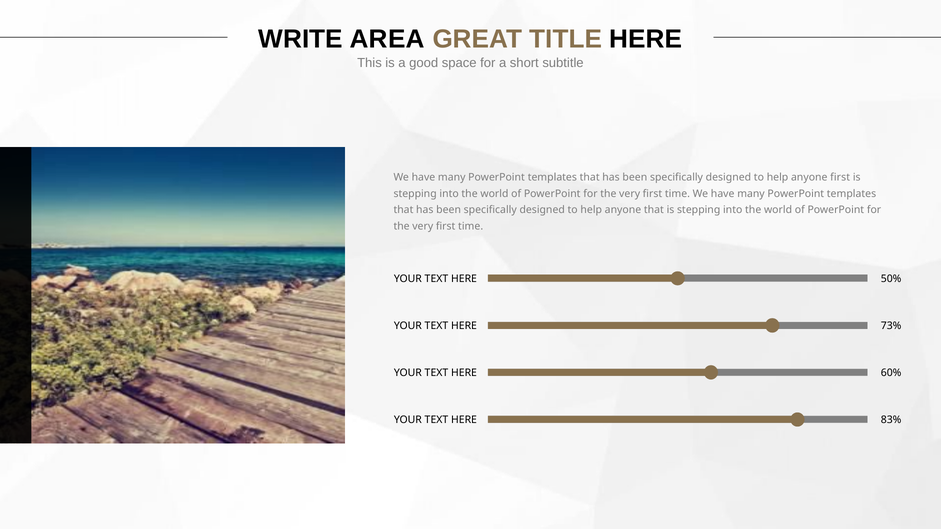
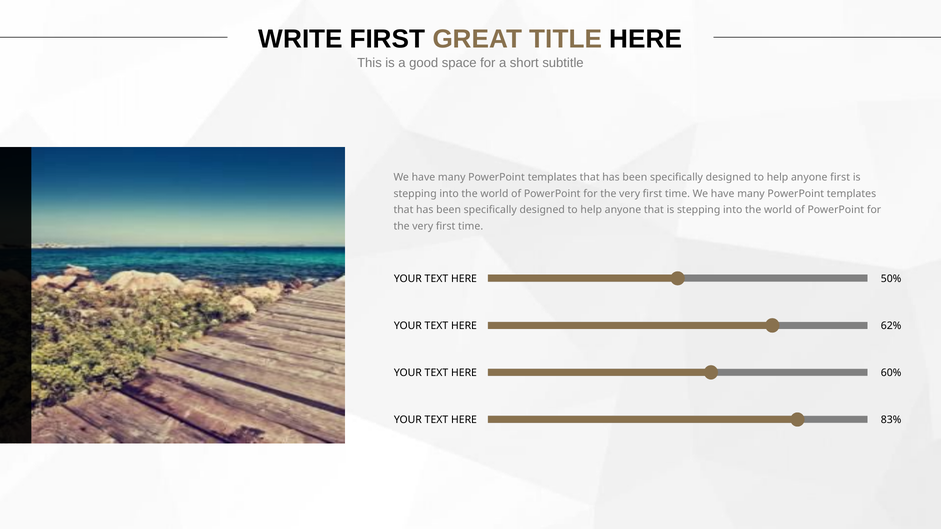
WRITE AREA: AREA -> FIRST
73%: 73% -> 62%
